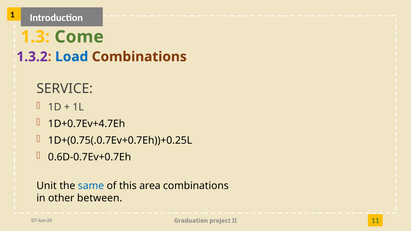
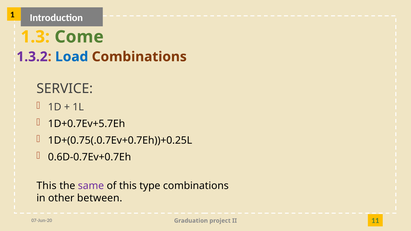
1D+0.7Ev+4.7Eh: 1D+0.7Ev+4.7Eh -> 1D+0.7Ev+5.7Eh
Unit at (47, 186): Unit -> This
same colour: blue -> purple
area: area -> type
